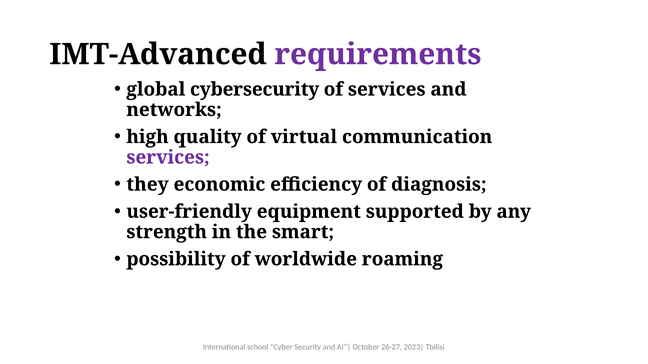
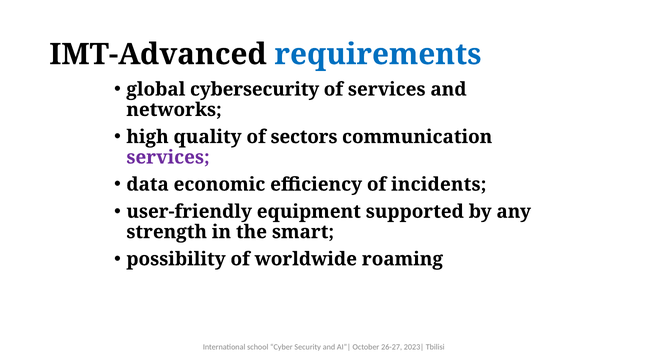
requirements colour: purple -> blue
virtual: virtual -> sectors
they: they -> data
diagnosis: diagnosis -> incidents
